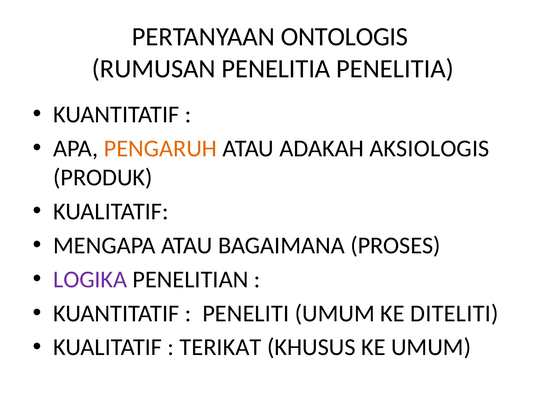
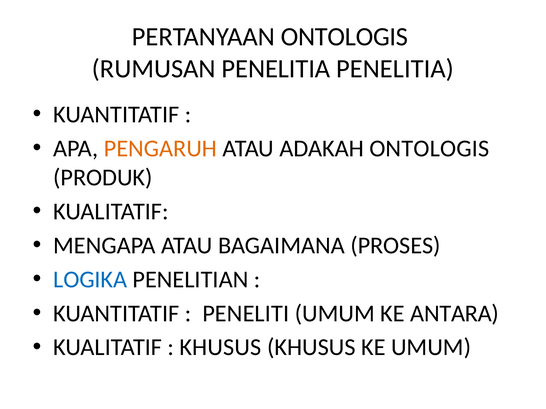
ADAKAH AKSIOLOGIS: AKSIOLOGIS -> ONTOLOGIS
LOGIKA colour: purple -> blue
DITELITI: DITELITI -> ANTARA
TERIKAT at (220, 348): TERIKAT -> KHUSUS
